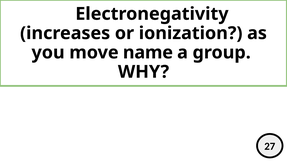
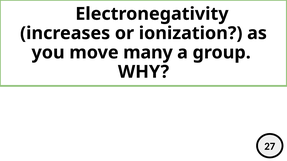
name: name -> many
